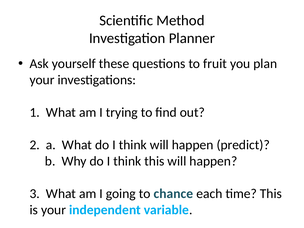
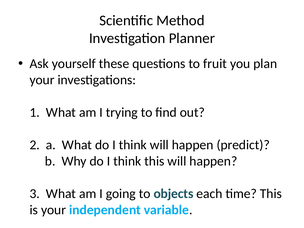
chance: chance -> objects
